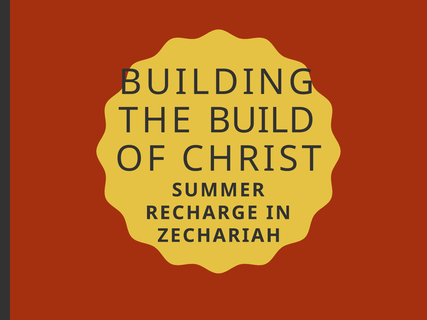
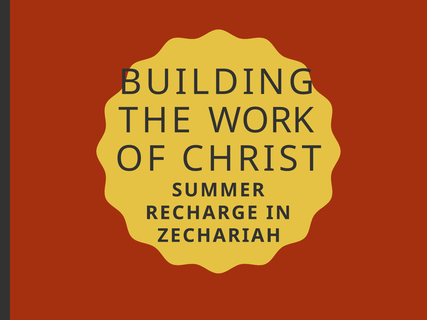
BUILD: BUILD -> WORK
